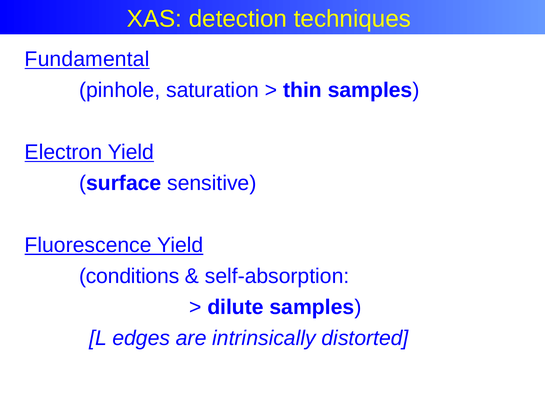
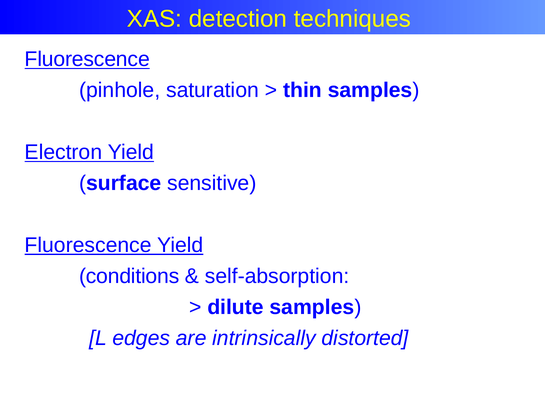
Fundamental at (87, 59): Fundamental -> Fluorescence
